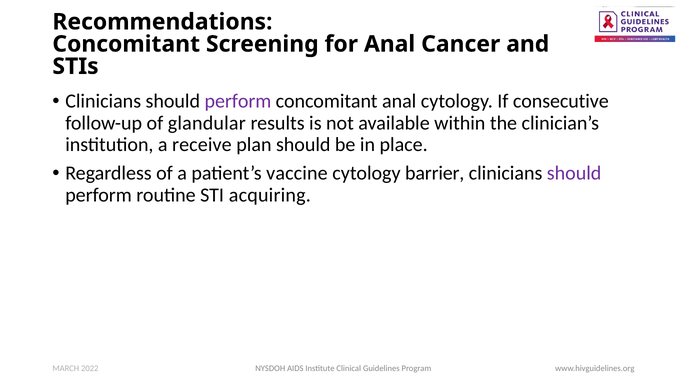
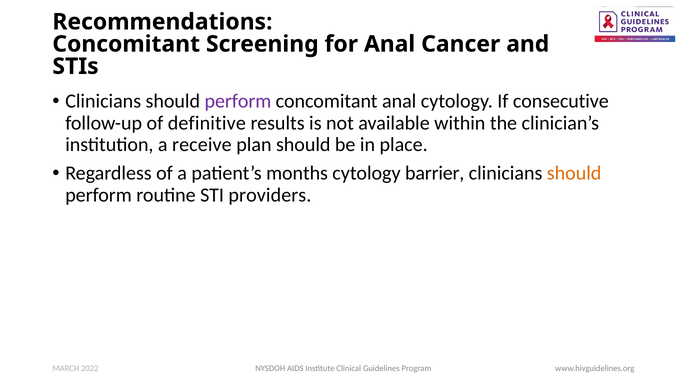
glandular: glandular -> definitive
vaccine: vaccine -> months
should at (574, 174) colour: purple -> orange
acquiring: acquiring -> providers
